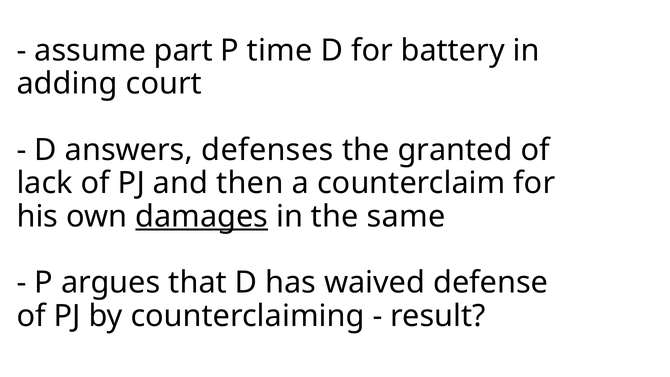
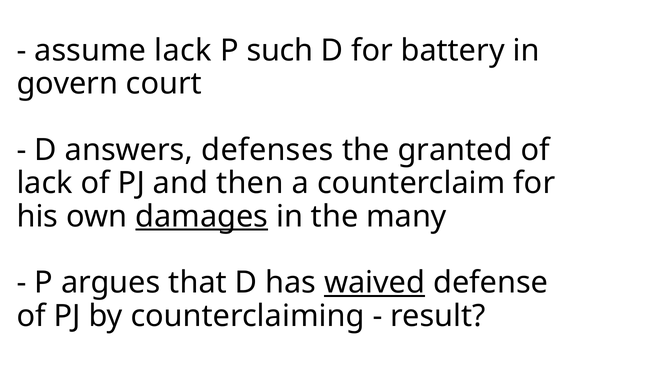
assume part: part -> lack
time: time -> such
adding: adding -> govern
same: same -> many
waived underline: none -> present
